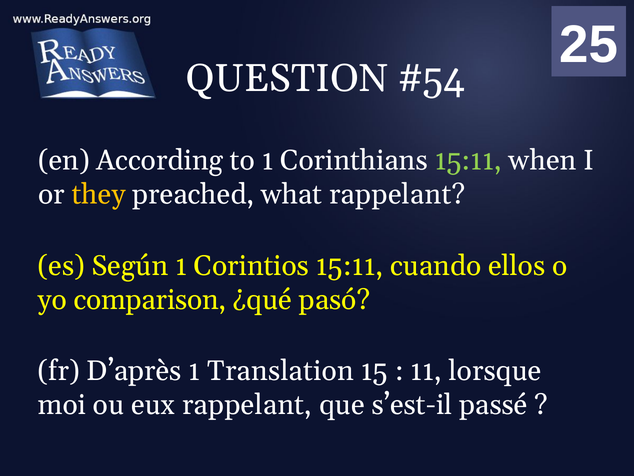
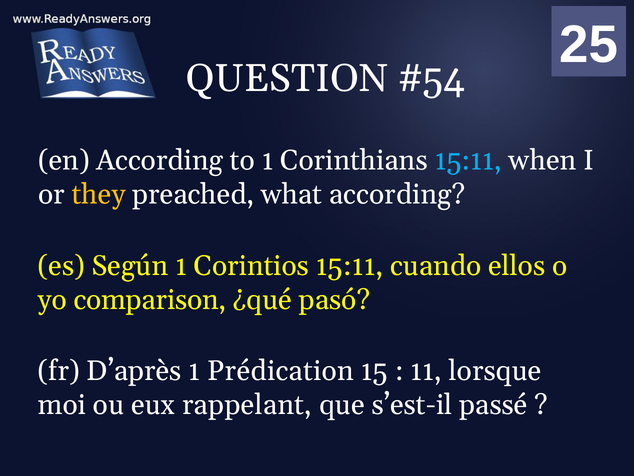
15:11 at (468, 160) colour: light green -> light blue
what rappelant: rappelant -> according
Translation: Translation -> Prédication
